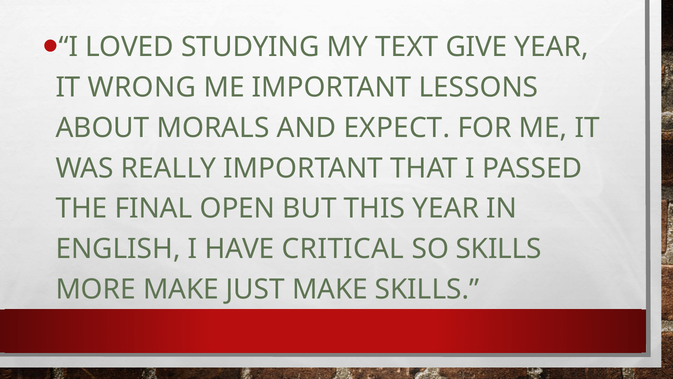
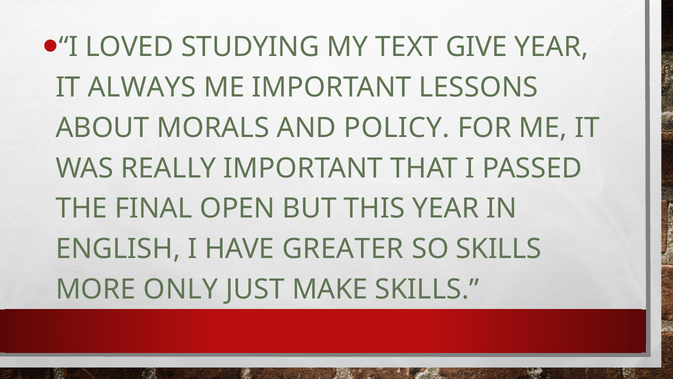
WRONG: WRONG -> ALWAYS
EXPECT: EXPECT -> POLICY
CRITICAL: CRITICAL -> GREATER
MORE MAKE: MAKE -> ONLY
